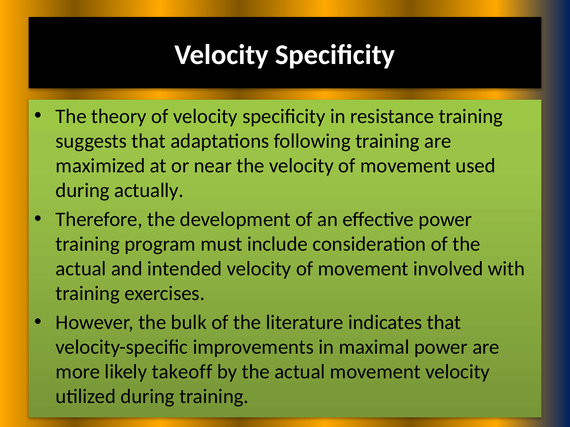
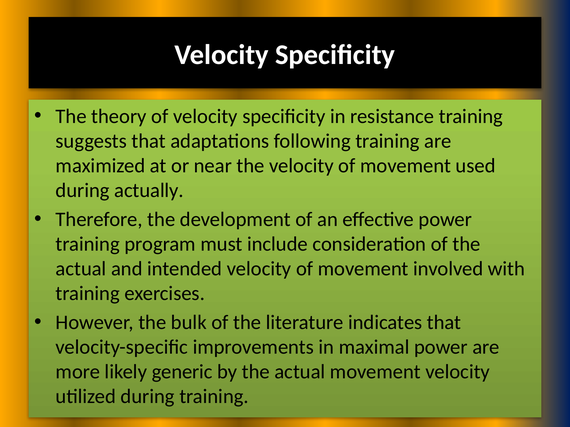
takeoff: takeoff -> generic
